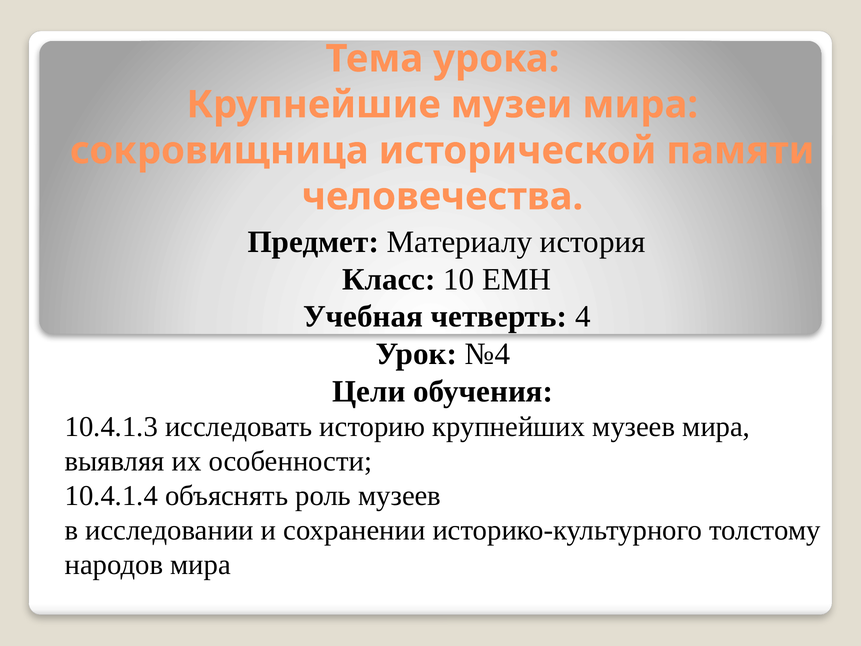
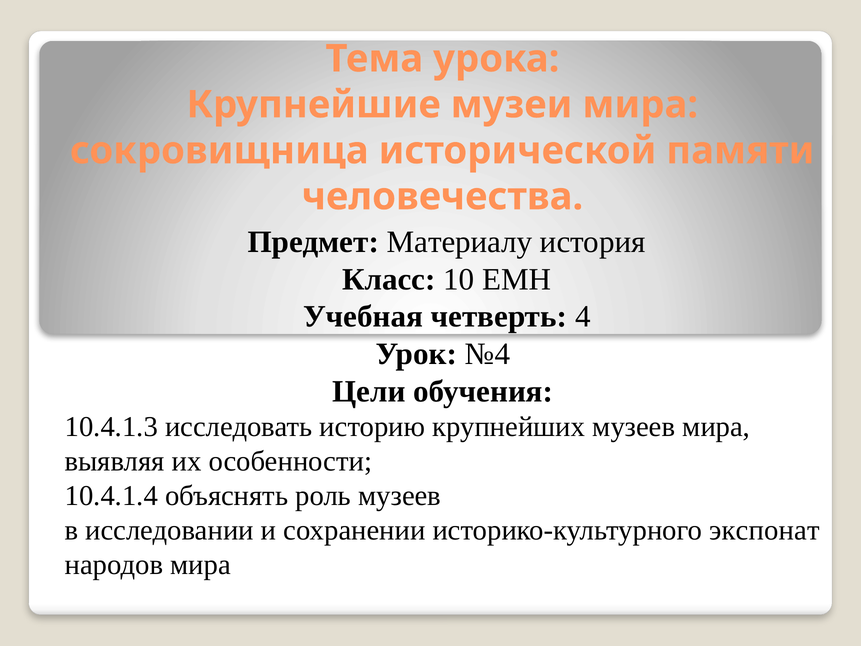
толстому: толстому -> экспонат
